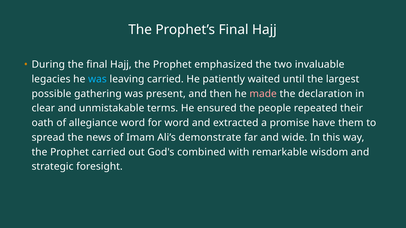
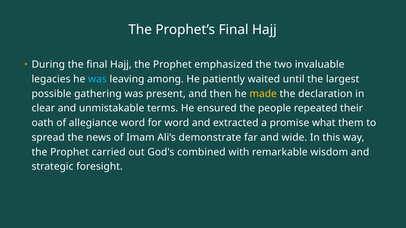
leaving carried: carried -> among
made colour: pink -> yellow
have: have -> what
